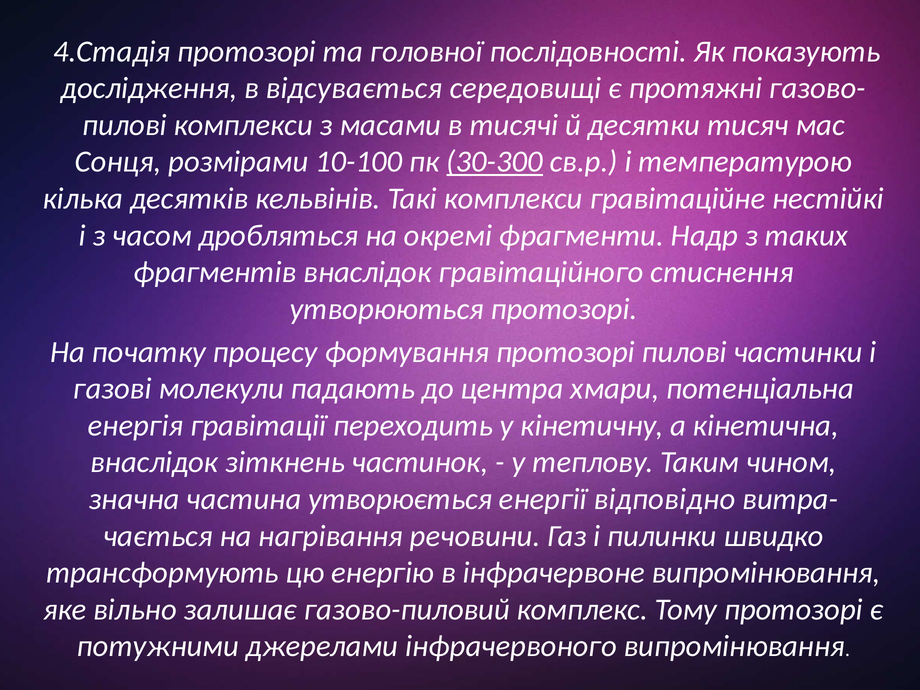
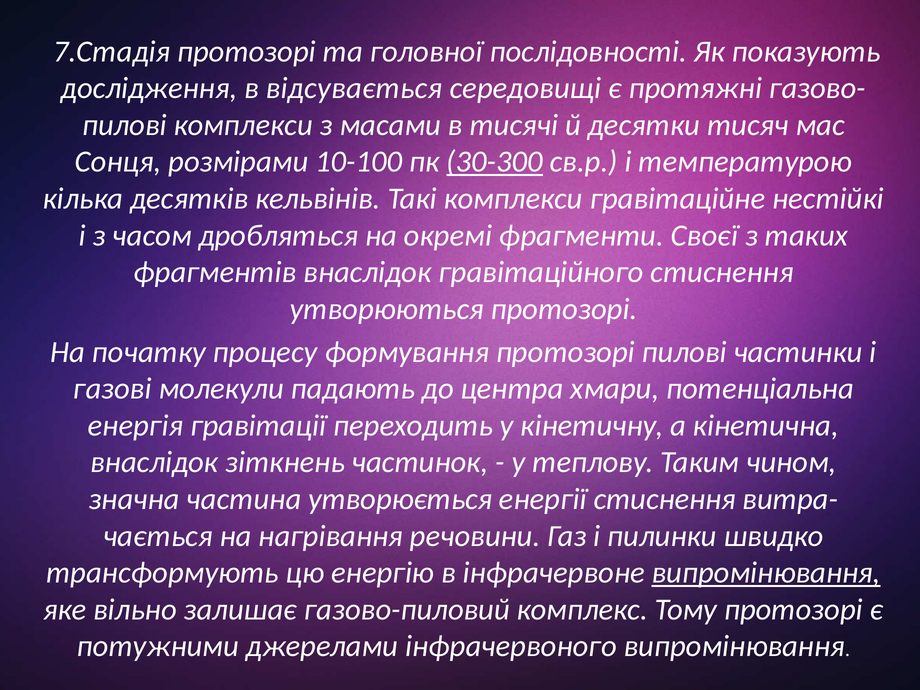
4.Стадія: 4.Стадія -> 7.Стадія
Надр: Надр -> Своєї
енергії відповідно: відповідно -> стиснення
випромінювання at (766, 573) underline: none -> present
